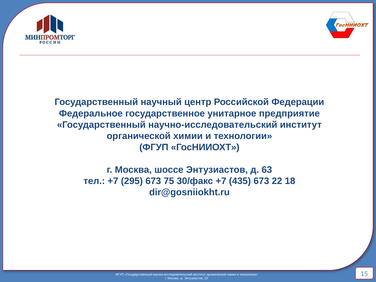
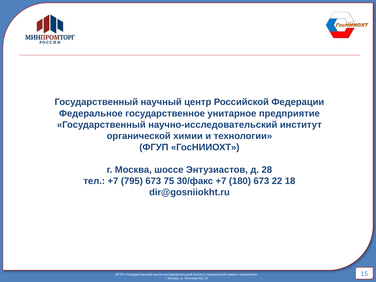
63: 63 -> 28
295: 295 -> 795
435: 435 -> 180
